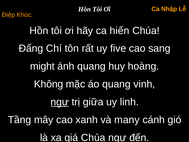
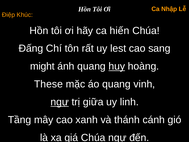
five: five -> lest
huy underline: none -> present
Không: Không -> These
many: many -> thánh
